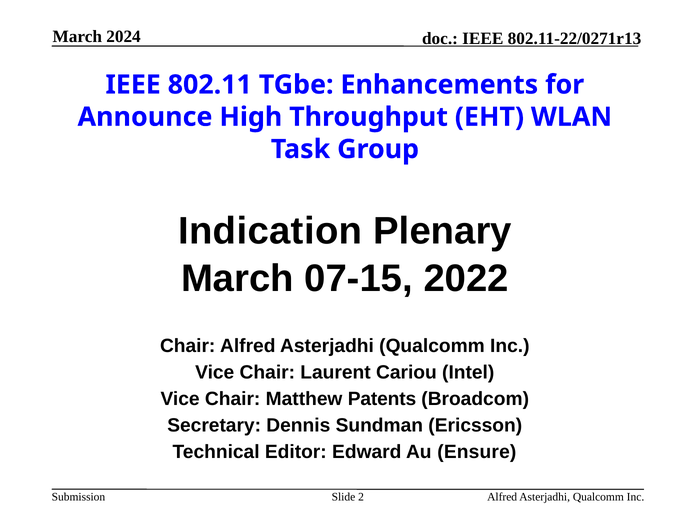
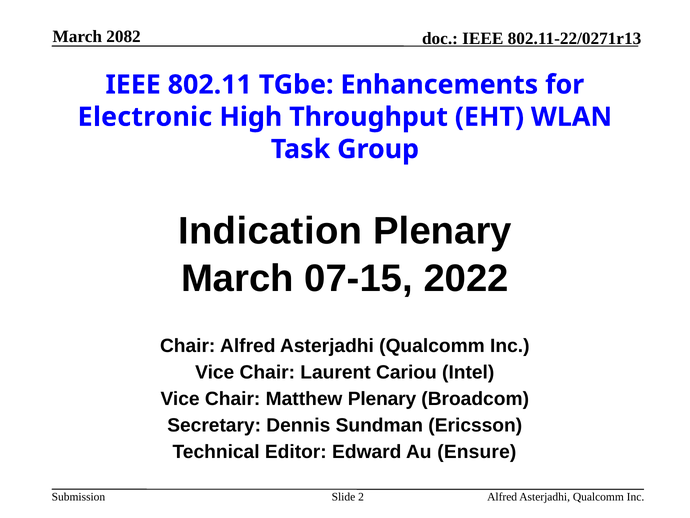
2024: 2024 -> 2082
Announce: Announce -> Electronic
Matthew Patents: Patents -> Plenary
